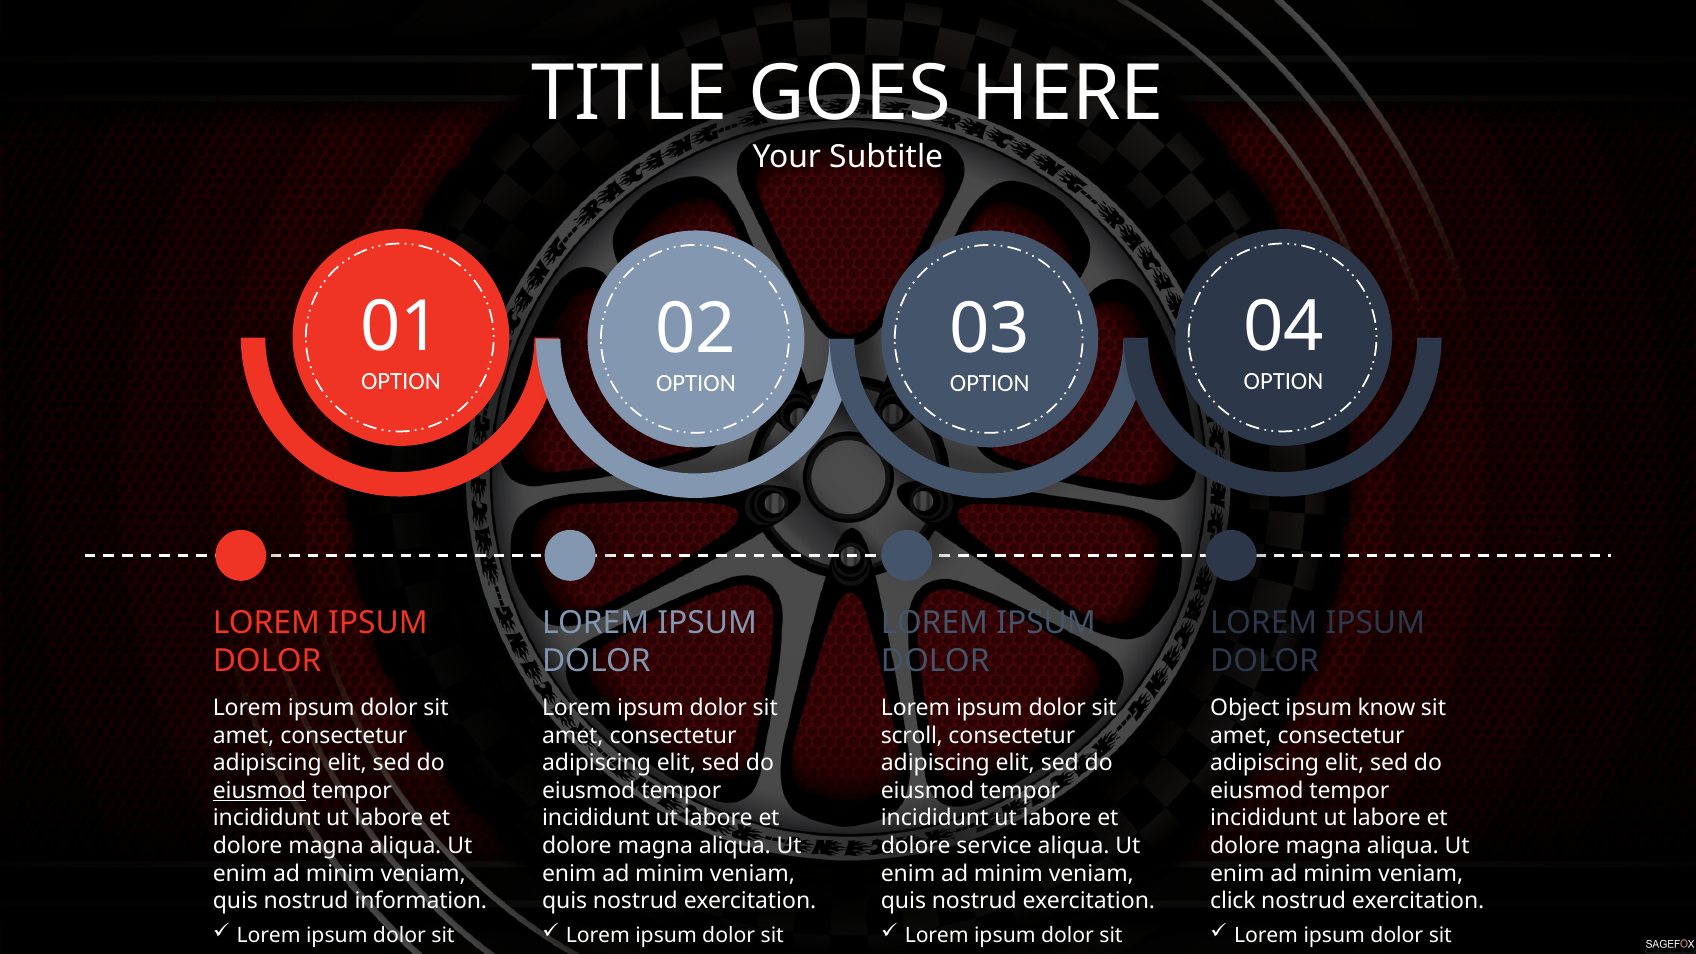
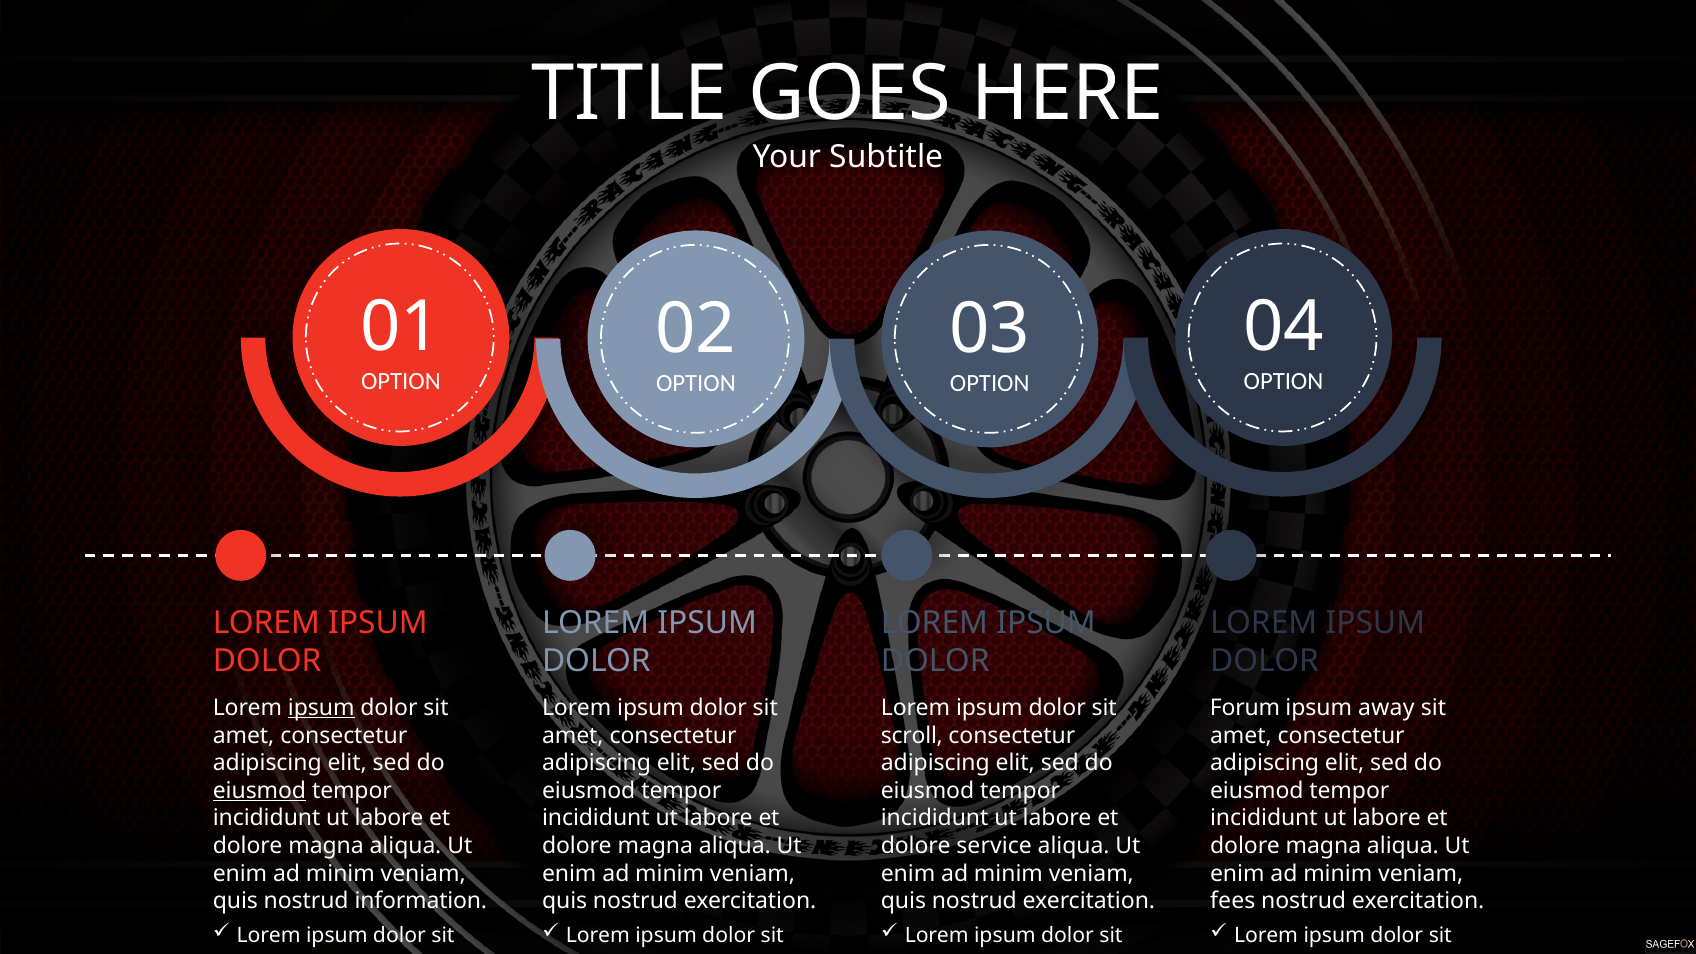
ipsum at (321, 708) underline: none -> present
Object: Object -> Forum
know: know -> away
click: click -> fees
